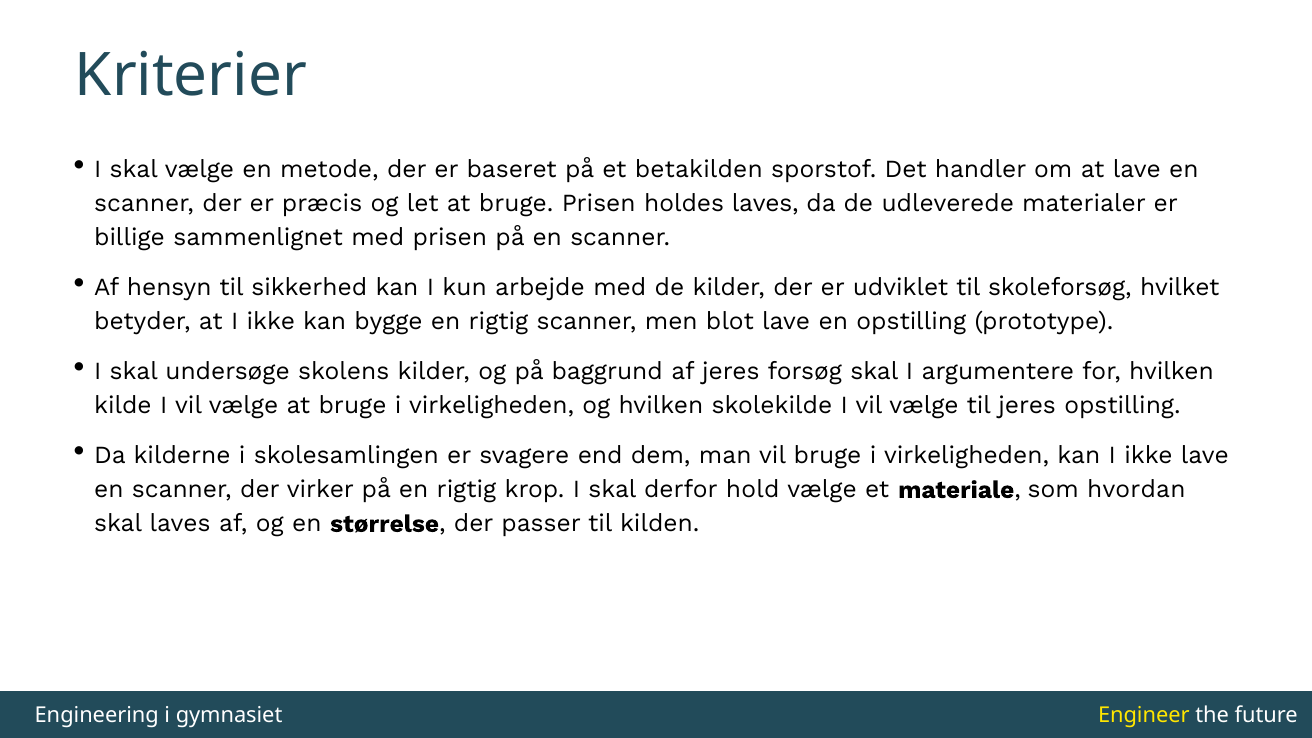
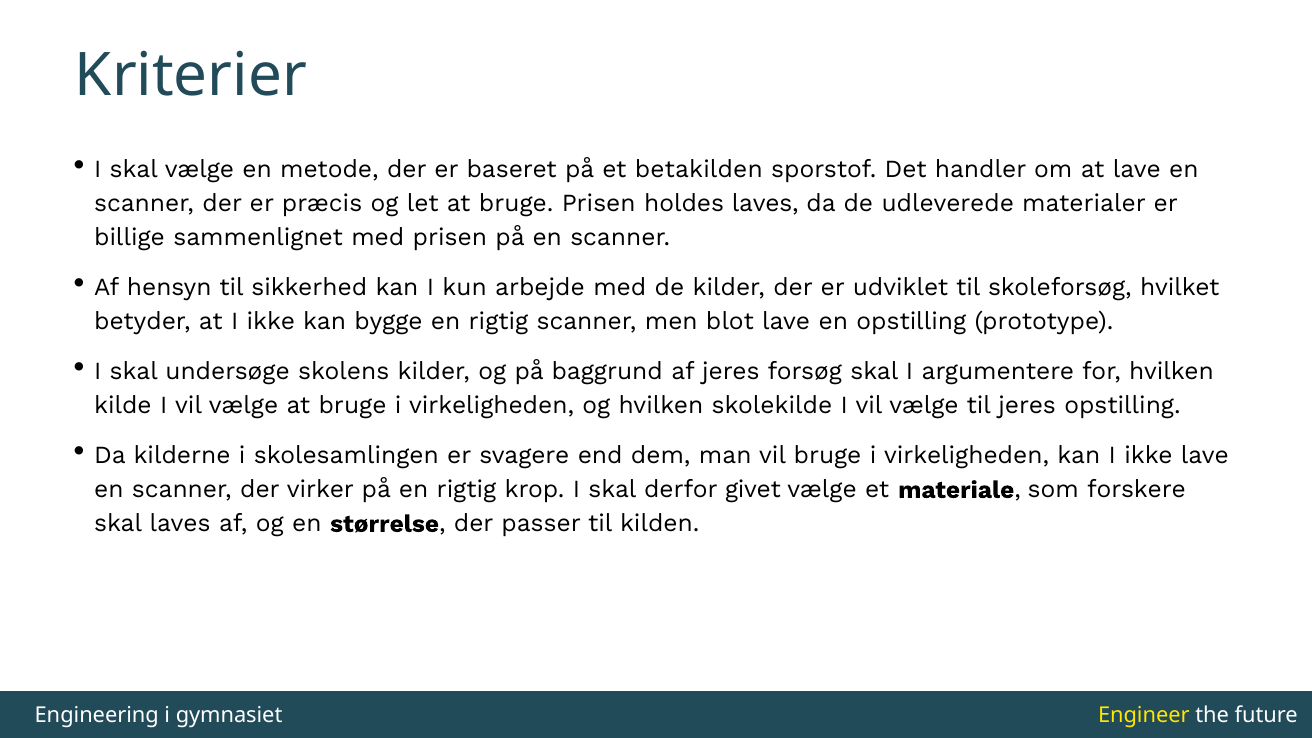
hold: hold -> givet
hvordan: hvordan -> forskere
